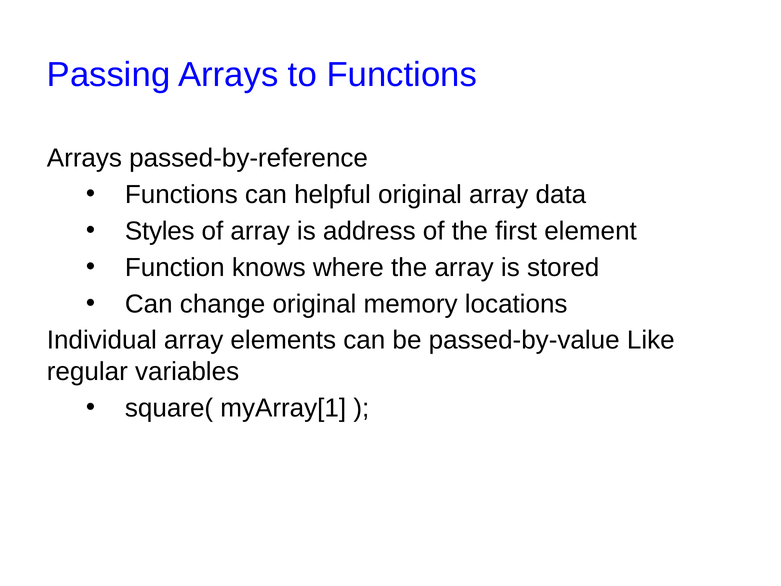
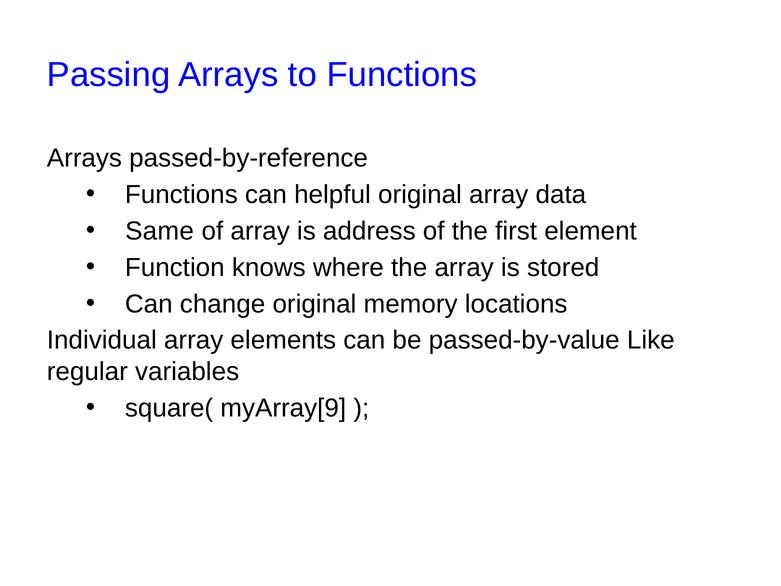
Styles: Styles -> Same
myArray[1: myArray[1 -> myArray[9
